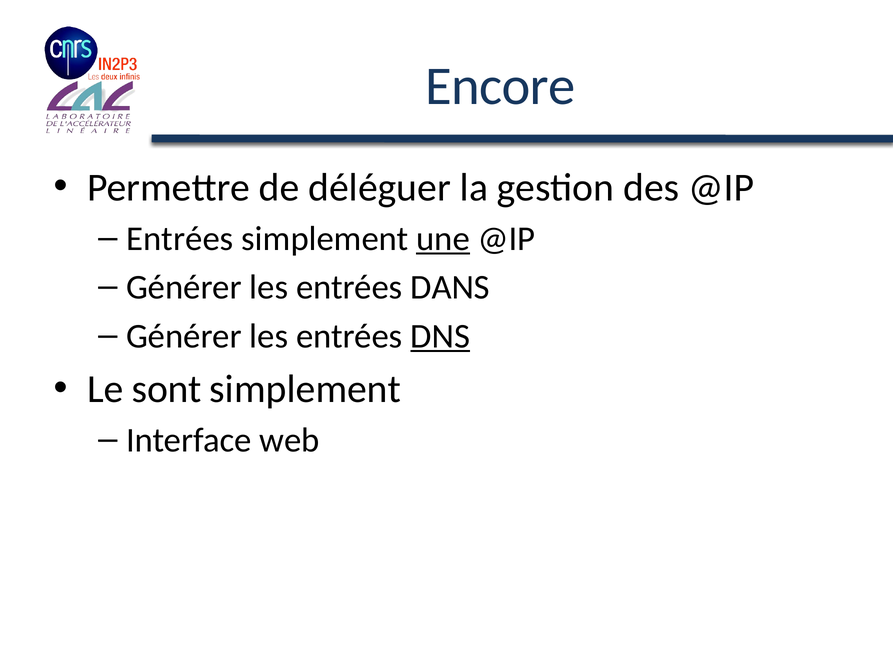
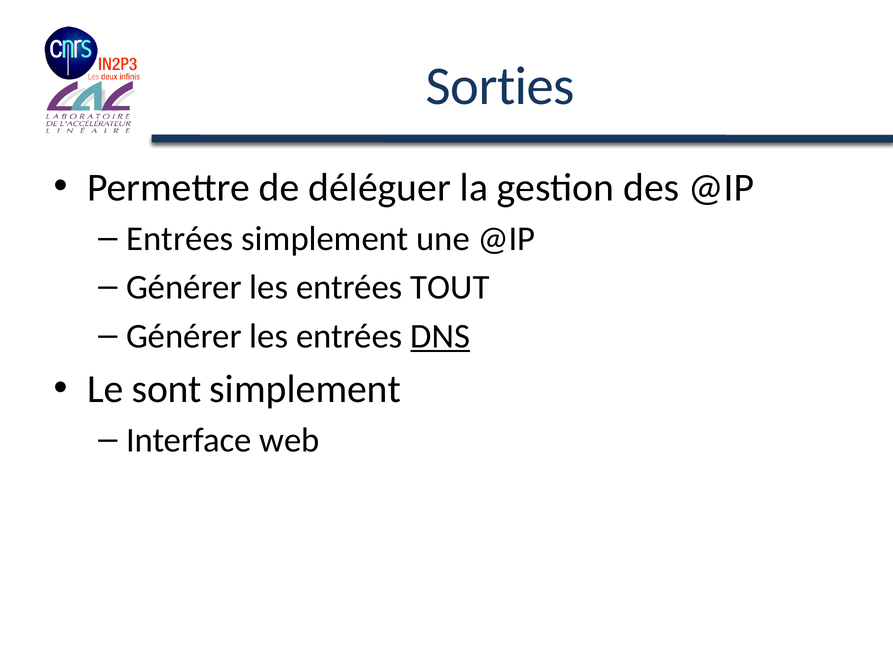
Encore: Encore -> Sorties
une underline: present -> none
DANS: DANS -> TOUT
